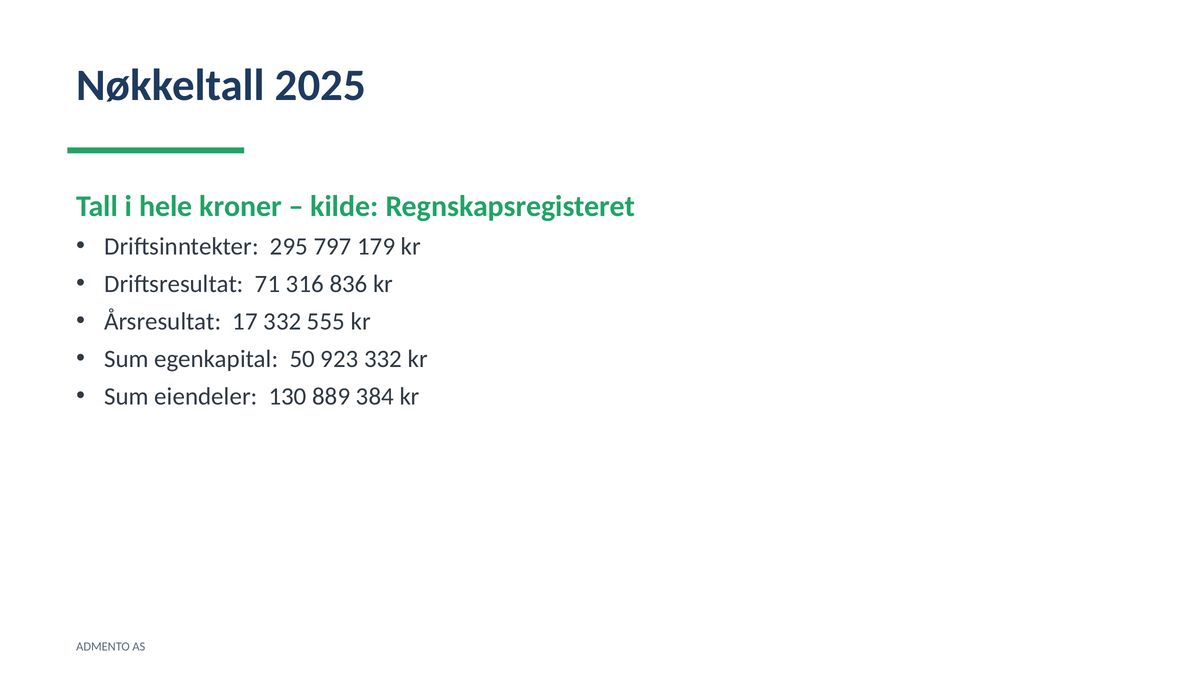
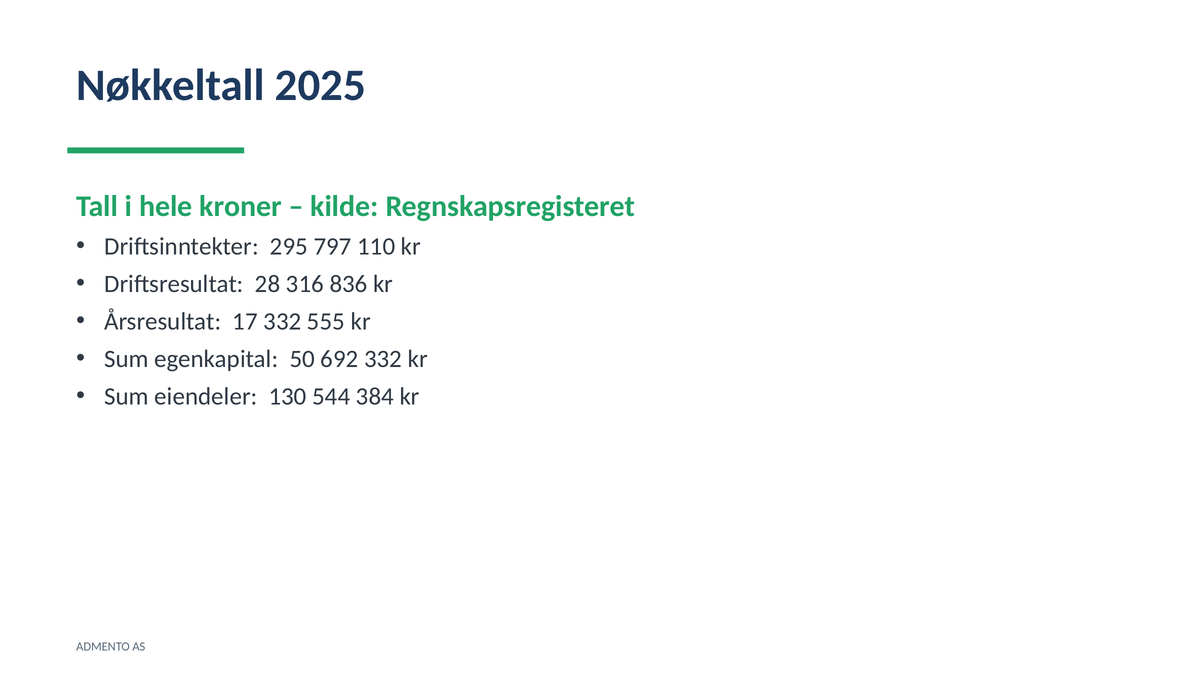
179: 179 -> 110
71: 71 -> 28
923: 923 -> 692
889: 889 -> 544
